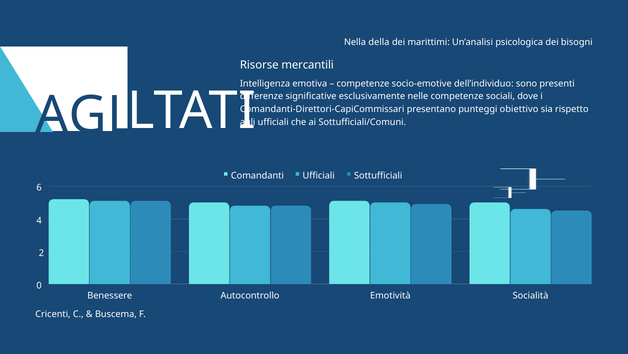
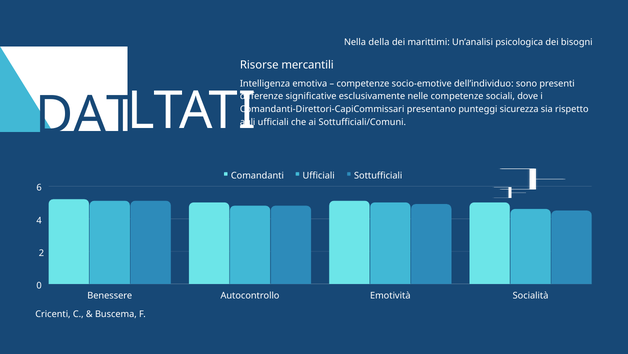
AGLI at (94, 115): AGLI -> DATI
obiettivo: obiettivo -> sicurezza
